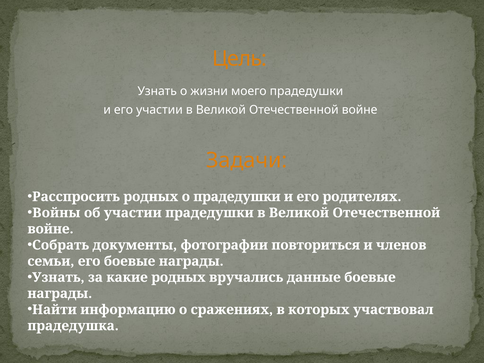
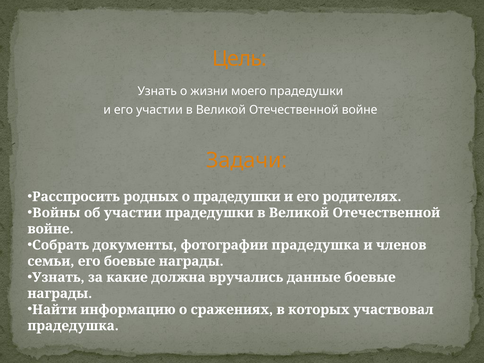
фотографии повториться: повториться -> прадедушка
какие родных: родных -> должна
